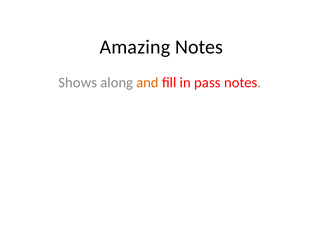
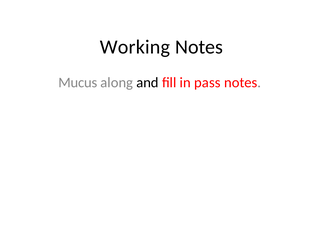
Amazing: Amazing -> Working
Shows: Shows -> Mucus
and colour: orange -> black
